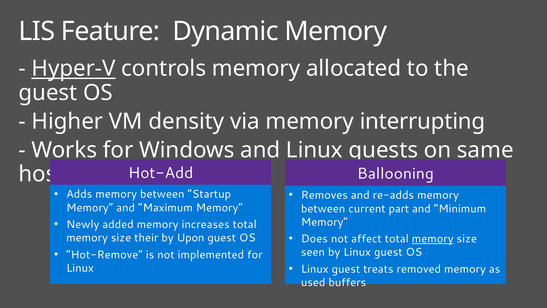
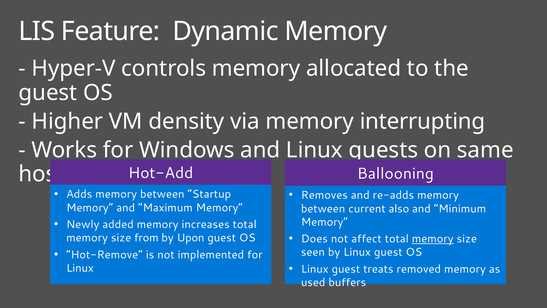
Hyper-V underline: present -> none
part: part -> also
their: their -> from
